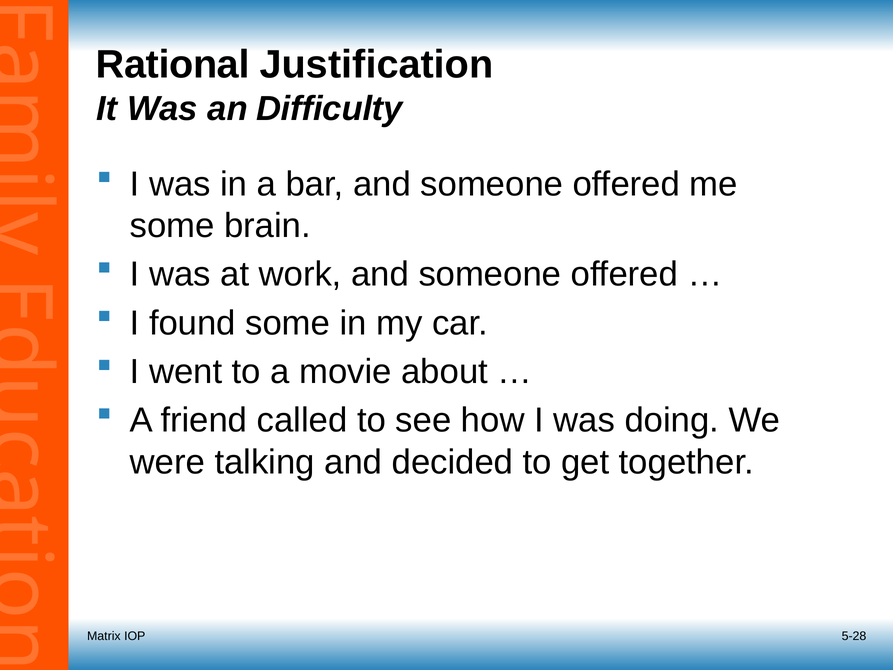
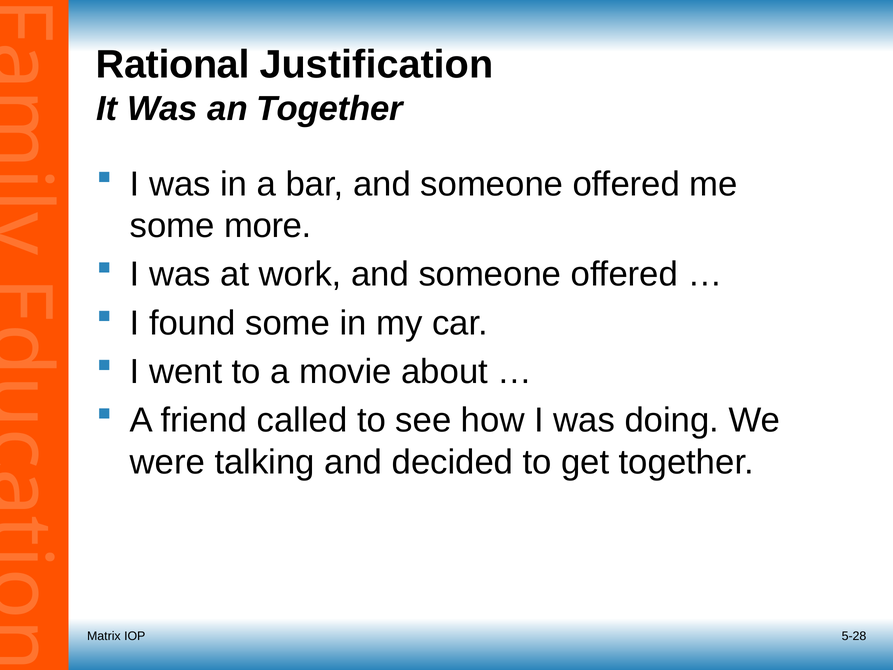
an Difficulty: Difficulty -> Together
brain: brain -> more
